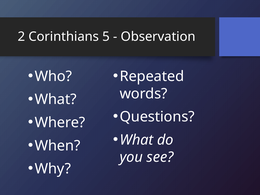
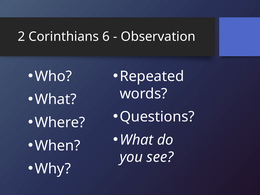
5: 5 -> 6
